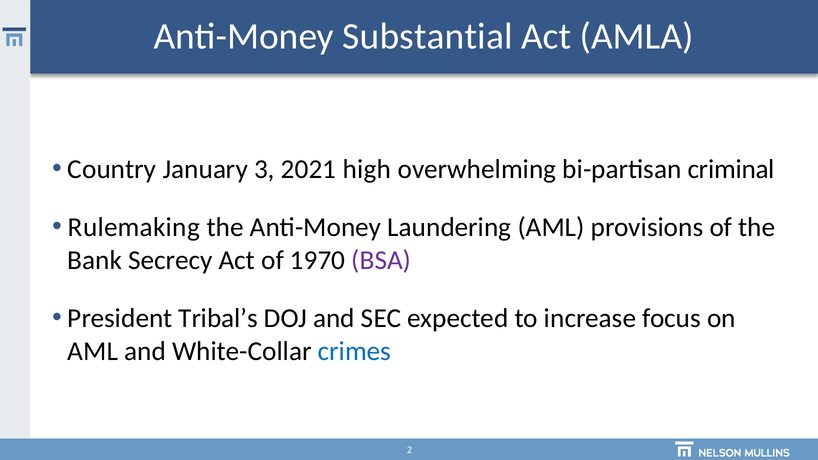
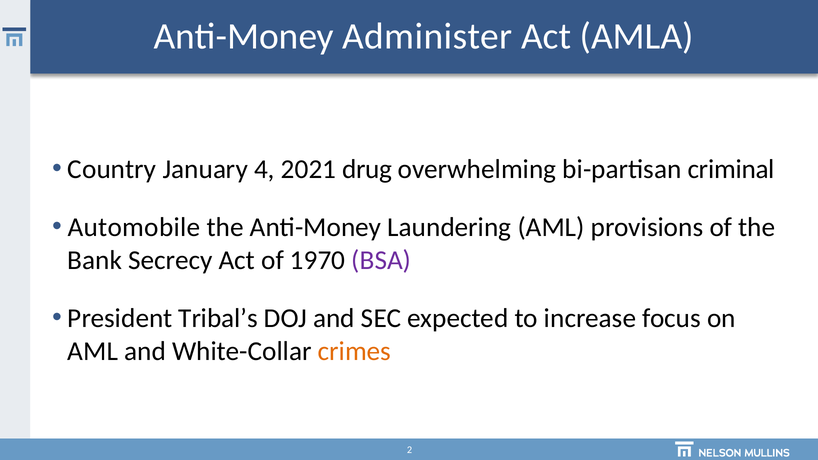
Substantial: Substantial -> Administer
3: 3 -> 4
high: high -> drug
Rulemaking: Rulemaking -> Automobile
crimes colour: blue -> orange
